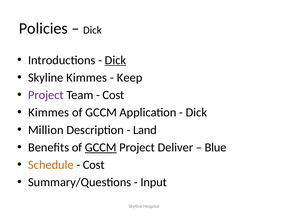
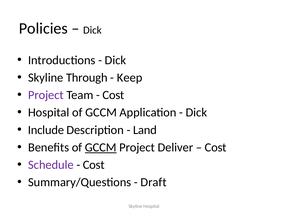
Dick at (115, 60) underline: present -> none
Skyline Kimmes: Kimmes -> Through
Kimmes at (49, 113): Kimmes -> Hospital
Million: Million -> Include
Blue at (216, 147): Blue -> Cost
Schedule colour: orange -> purple
Input: Input -> Draft
